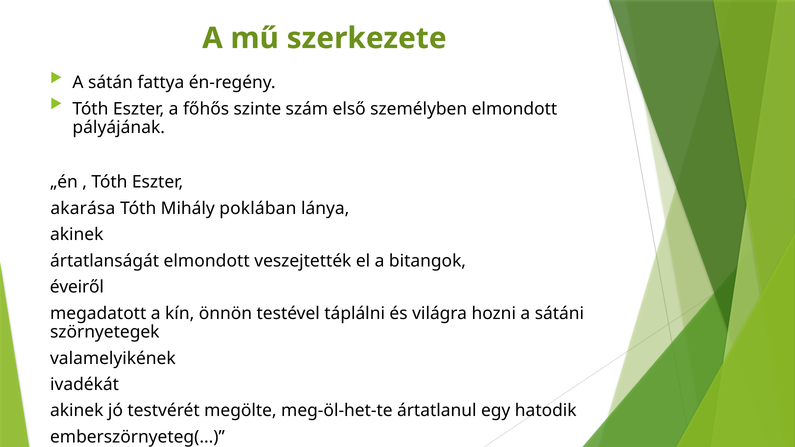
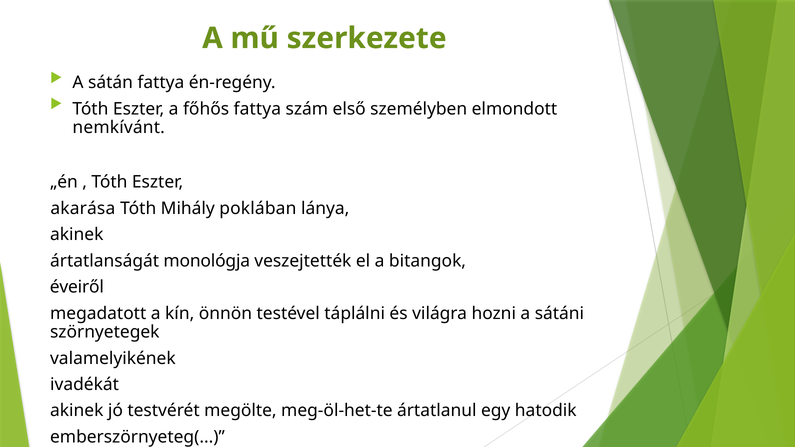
főhős szinte: szinte -> fattya
pályájának: pályájának -> nemkívánt
ártatlanságát elmondott: elmondott -> monológja
